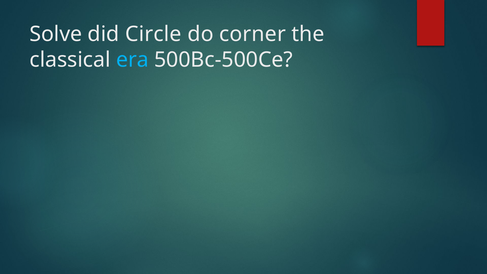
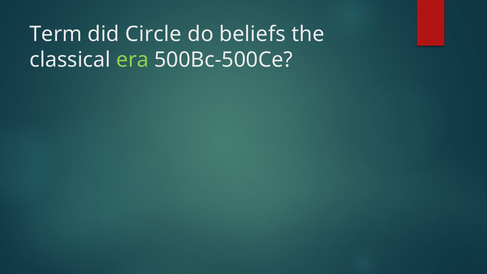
Solve: Solve -> Term
corner: corner -> beliefs
era colour: light blue -> light green
